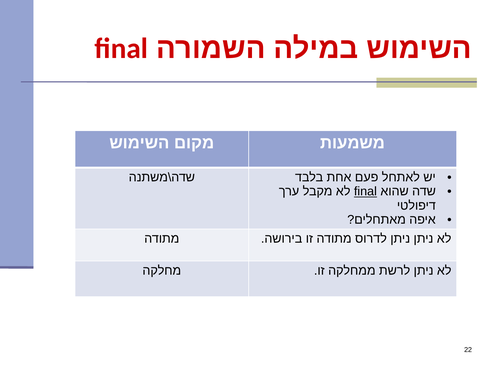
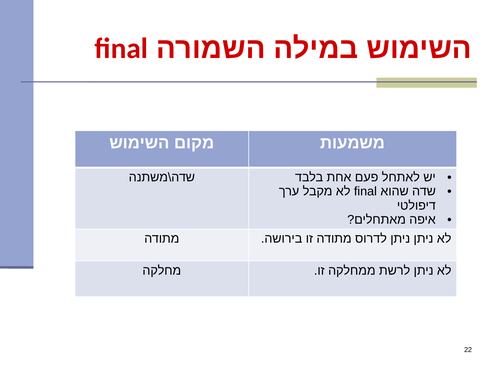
final at (365, 192) underline: present -> none
